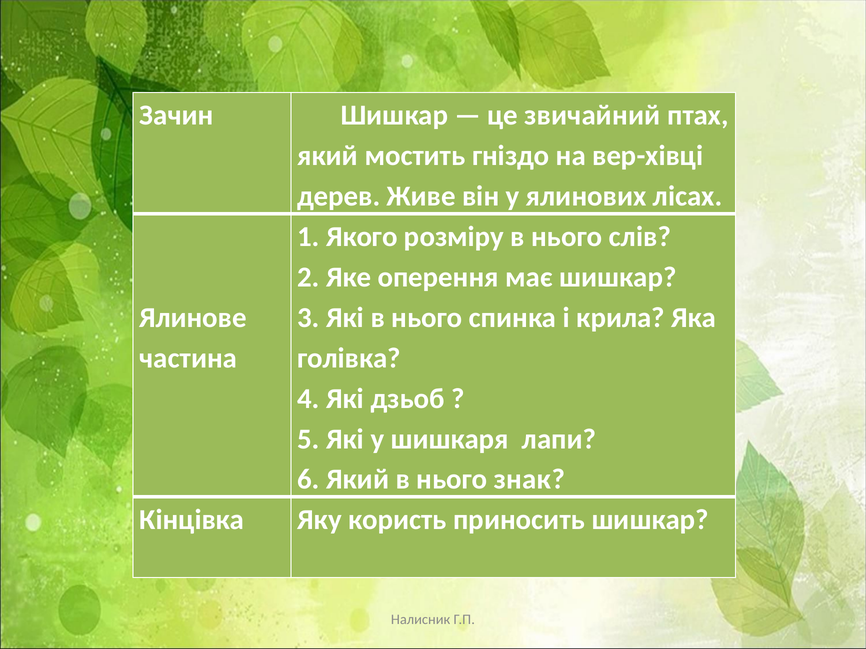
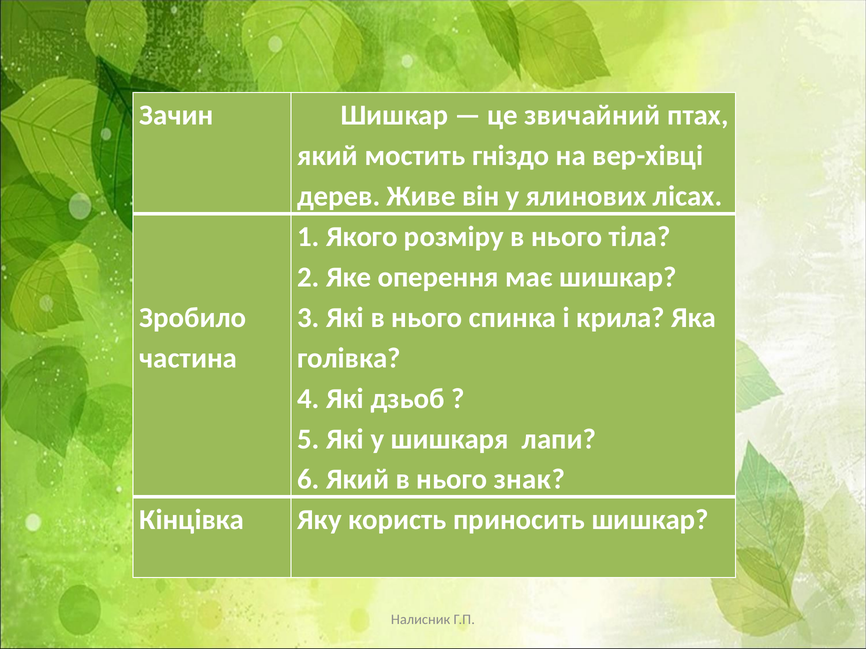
слів: слів -> тіла
Ялинове: Ялинове -> Зробило
